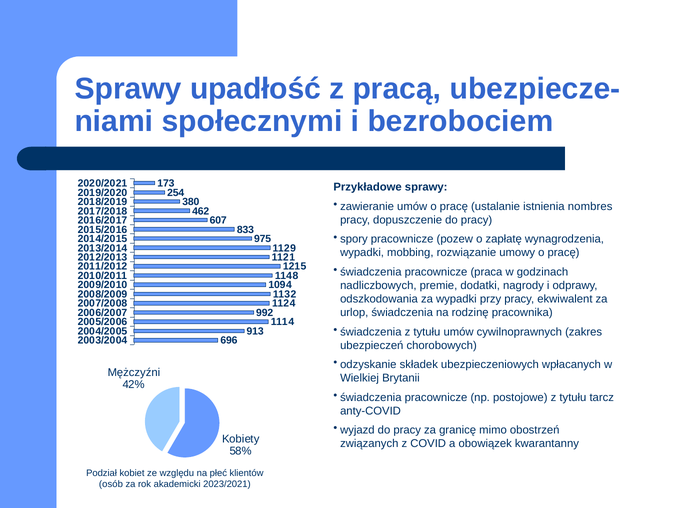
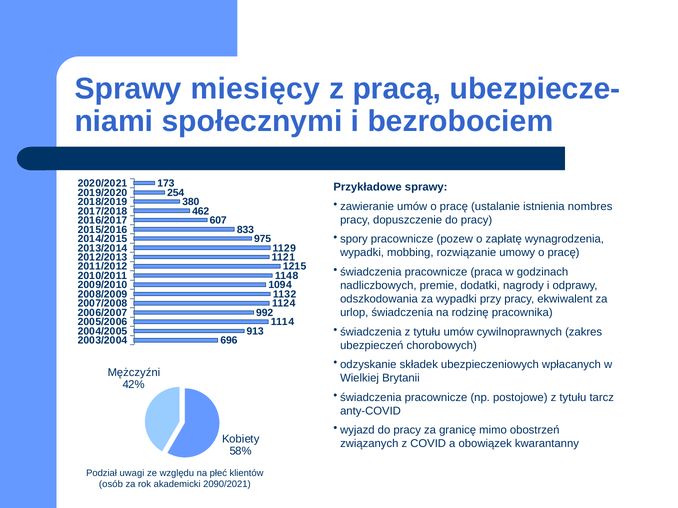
upadłość: upadłość -> miesięcy
kobiet: kobiet -> uwagi
2023/2021: 2023/2021 -> 2090/2021
